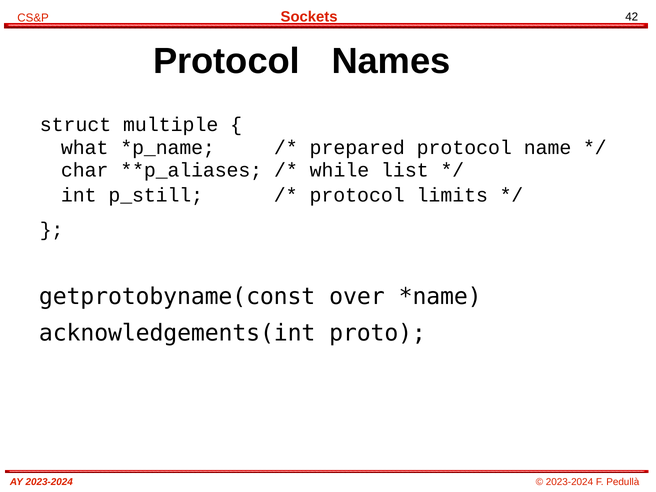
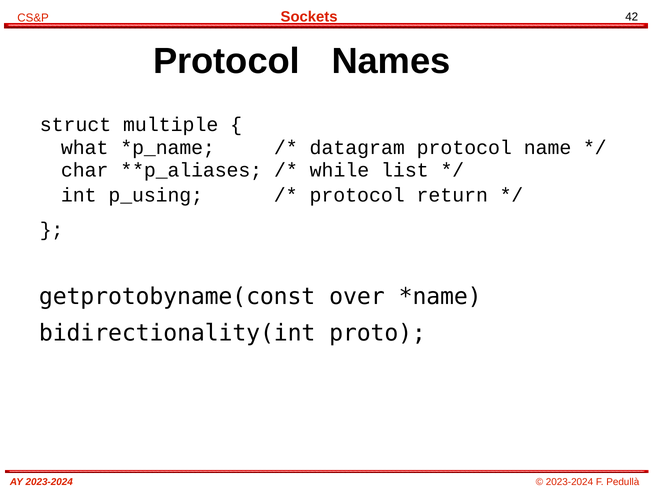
prepared: prepared -> datagram
p_still: p_still -> p_using
limits: limits -> return
acknowledgements(int: acknowledgements(int -> bidirectionality(int
